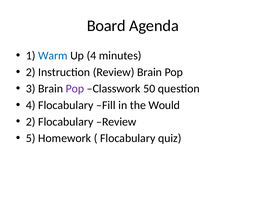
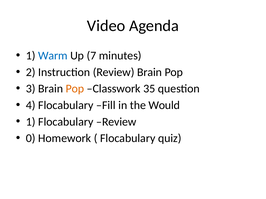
Board: Board -> Video
Up 4: 4 -> 7
Pop at (75, 89) colour: purple -> orange
50: 50 -> 35
2 at (31, 122): 2 -> 1
5: 5 -> 0
